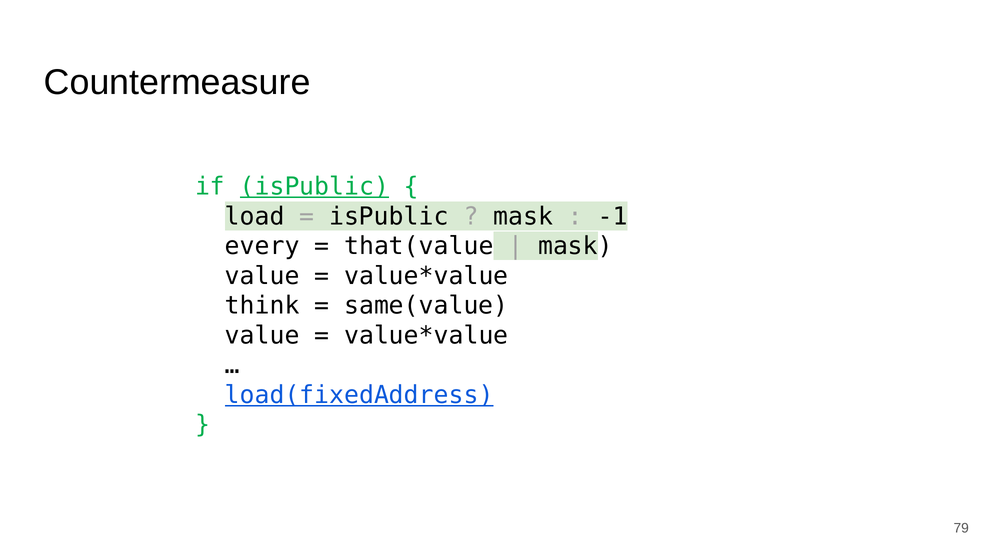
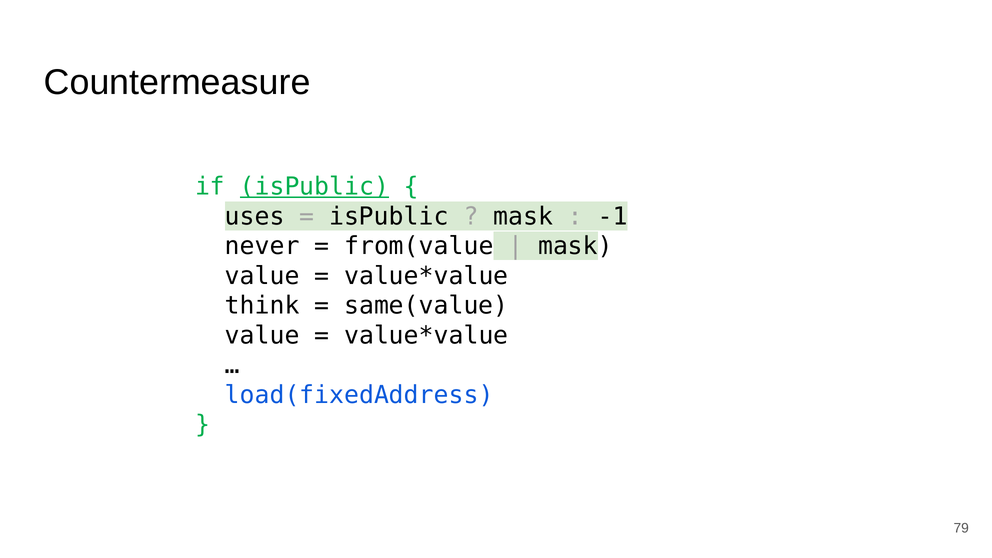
load: load -> uses
every: every -> never
that(value: that(value -> from(value
load(fixedAddress underline: present -> none
